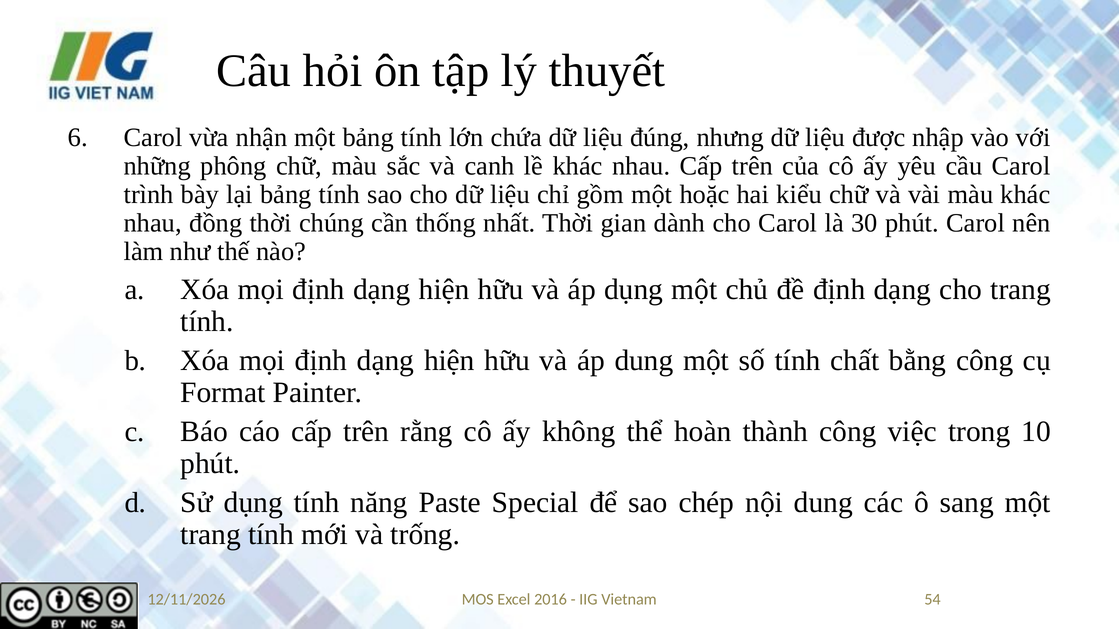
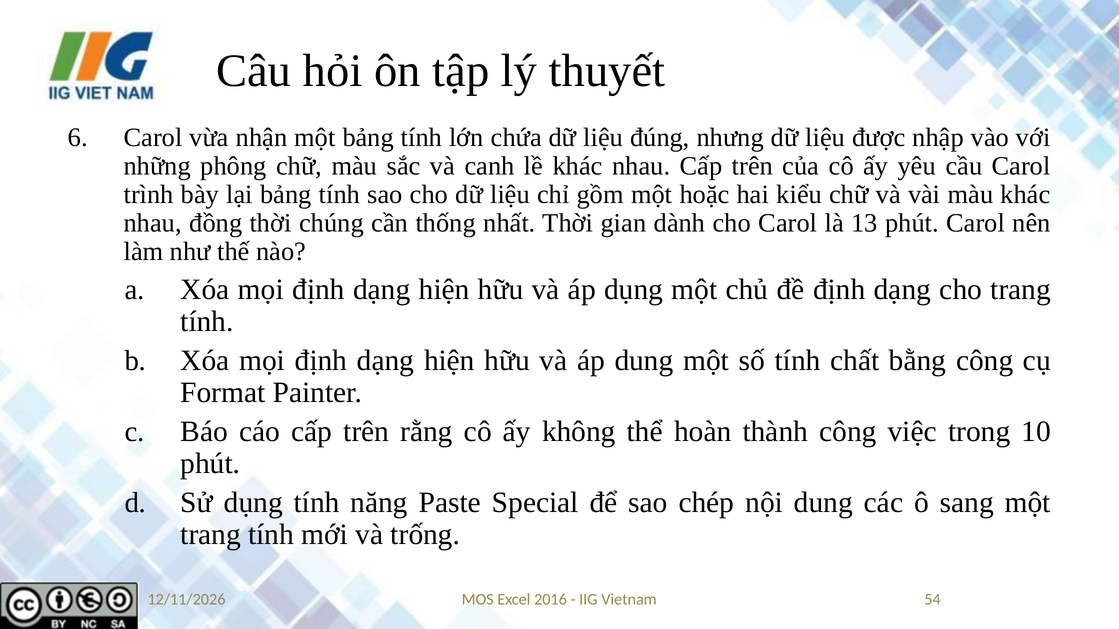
30: 30 -> 13
